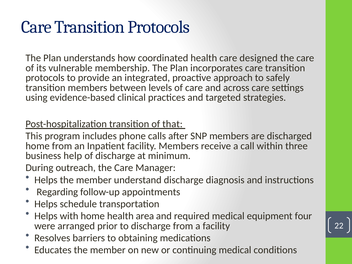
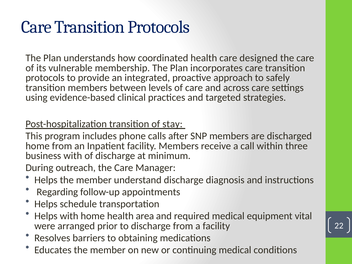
that: that -> stay
business help: help -> with
four: four -> vital
